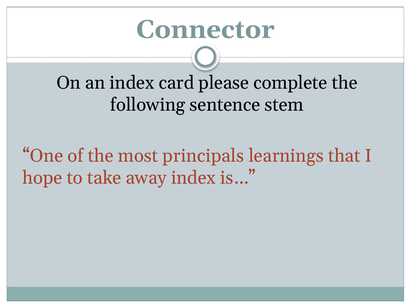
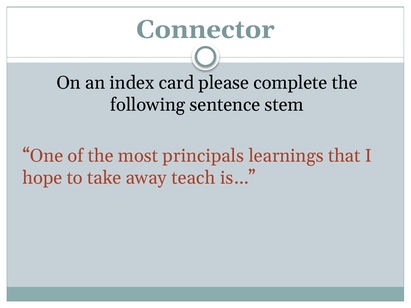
away index: index -> teach
